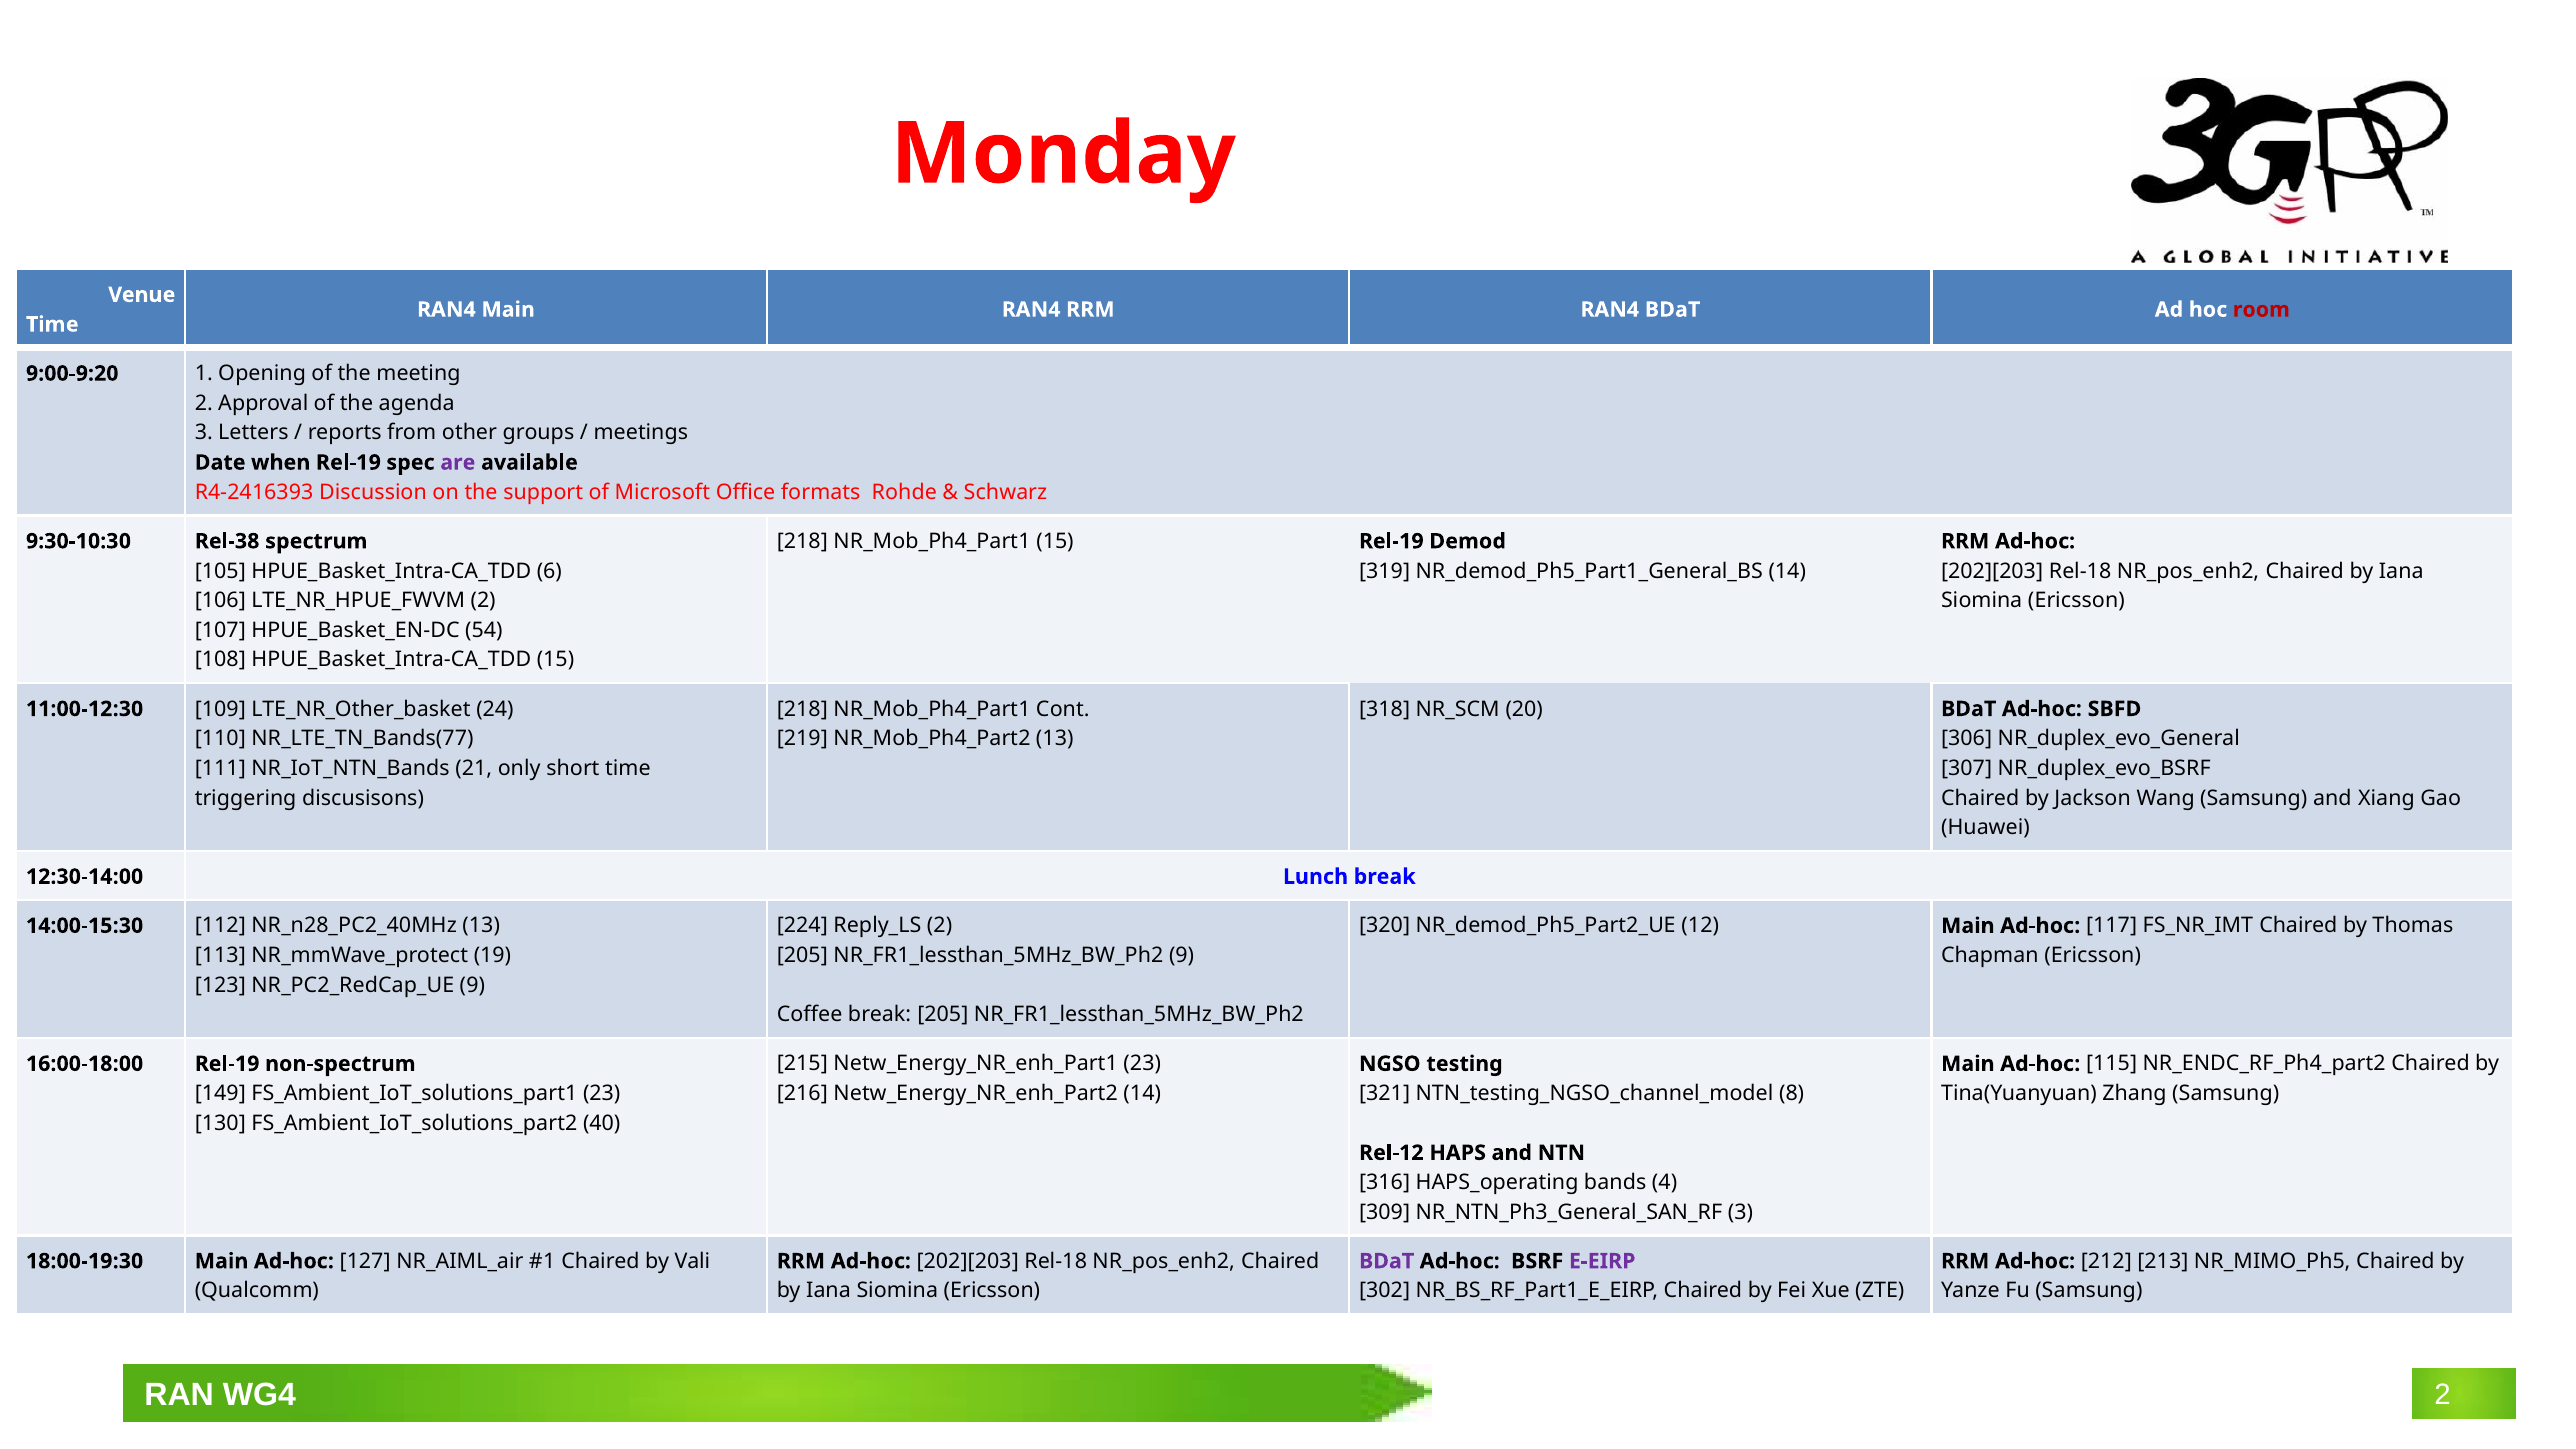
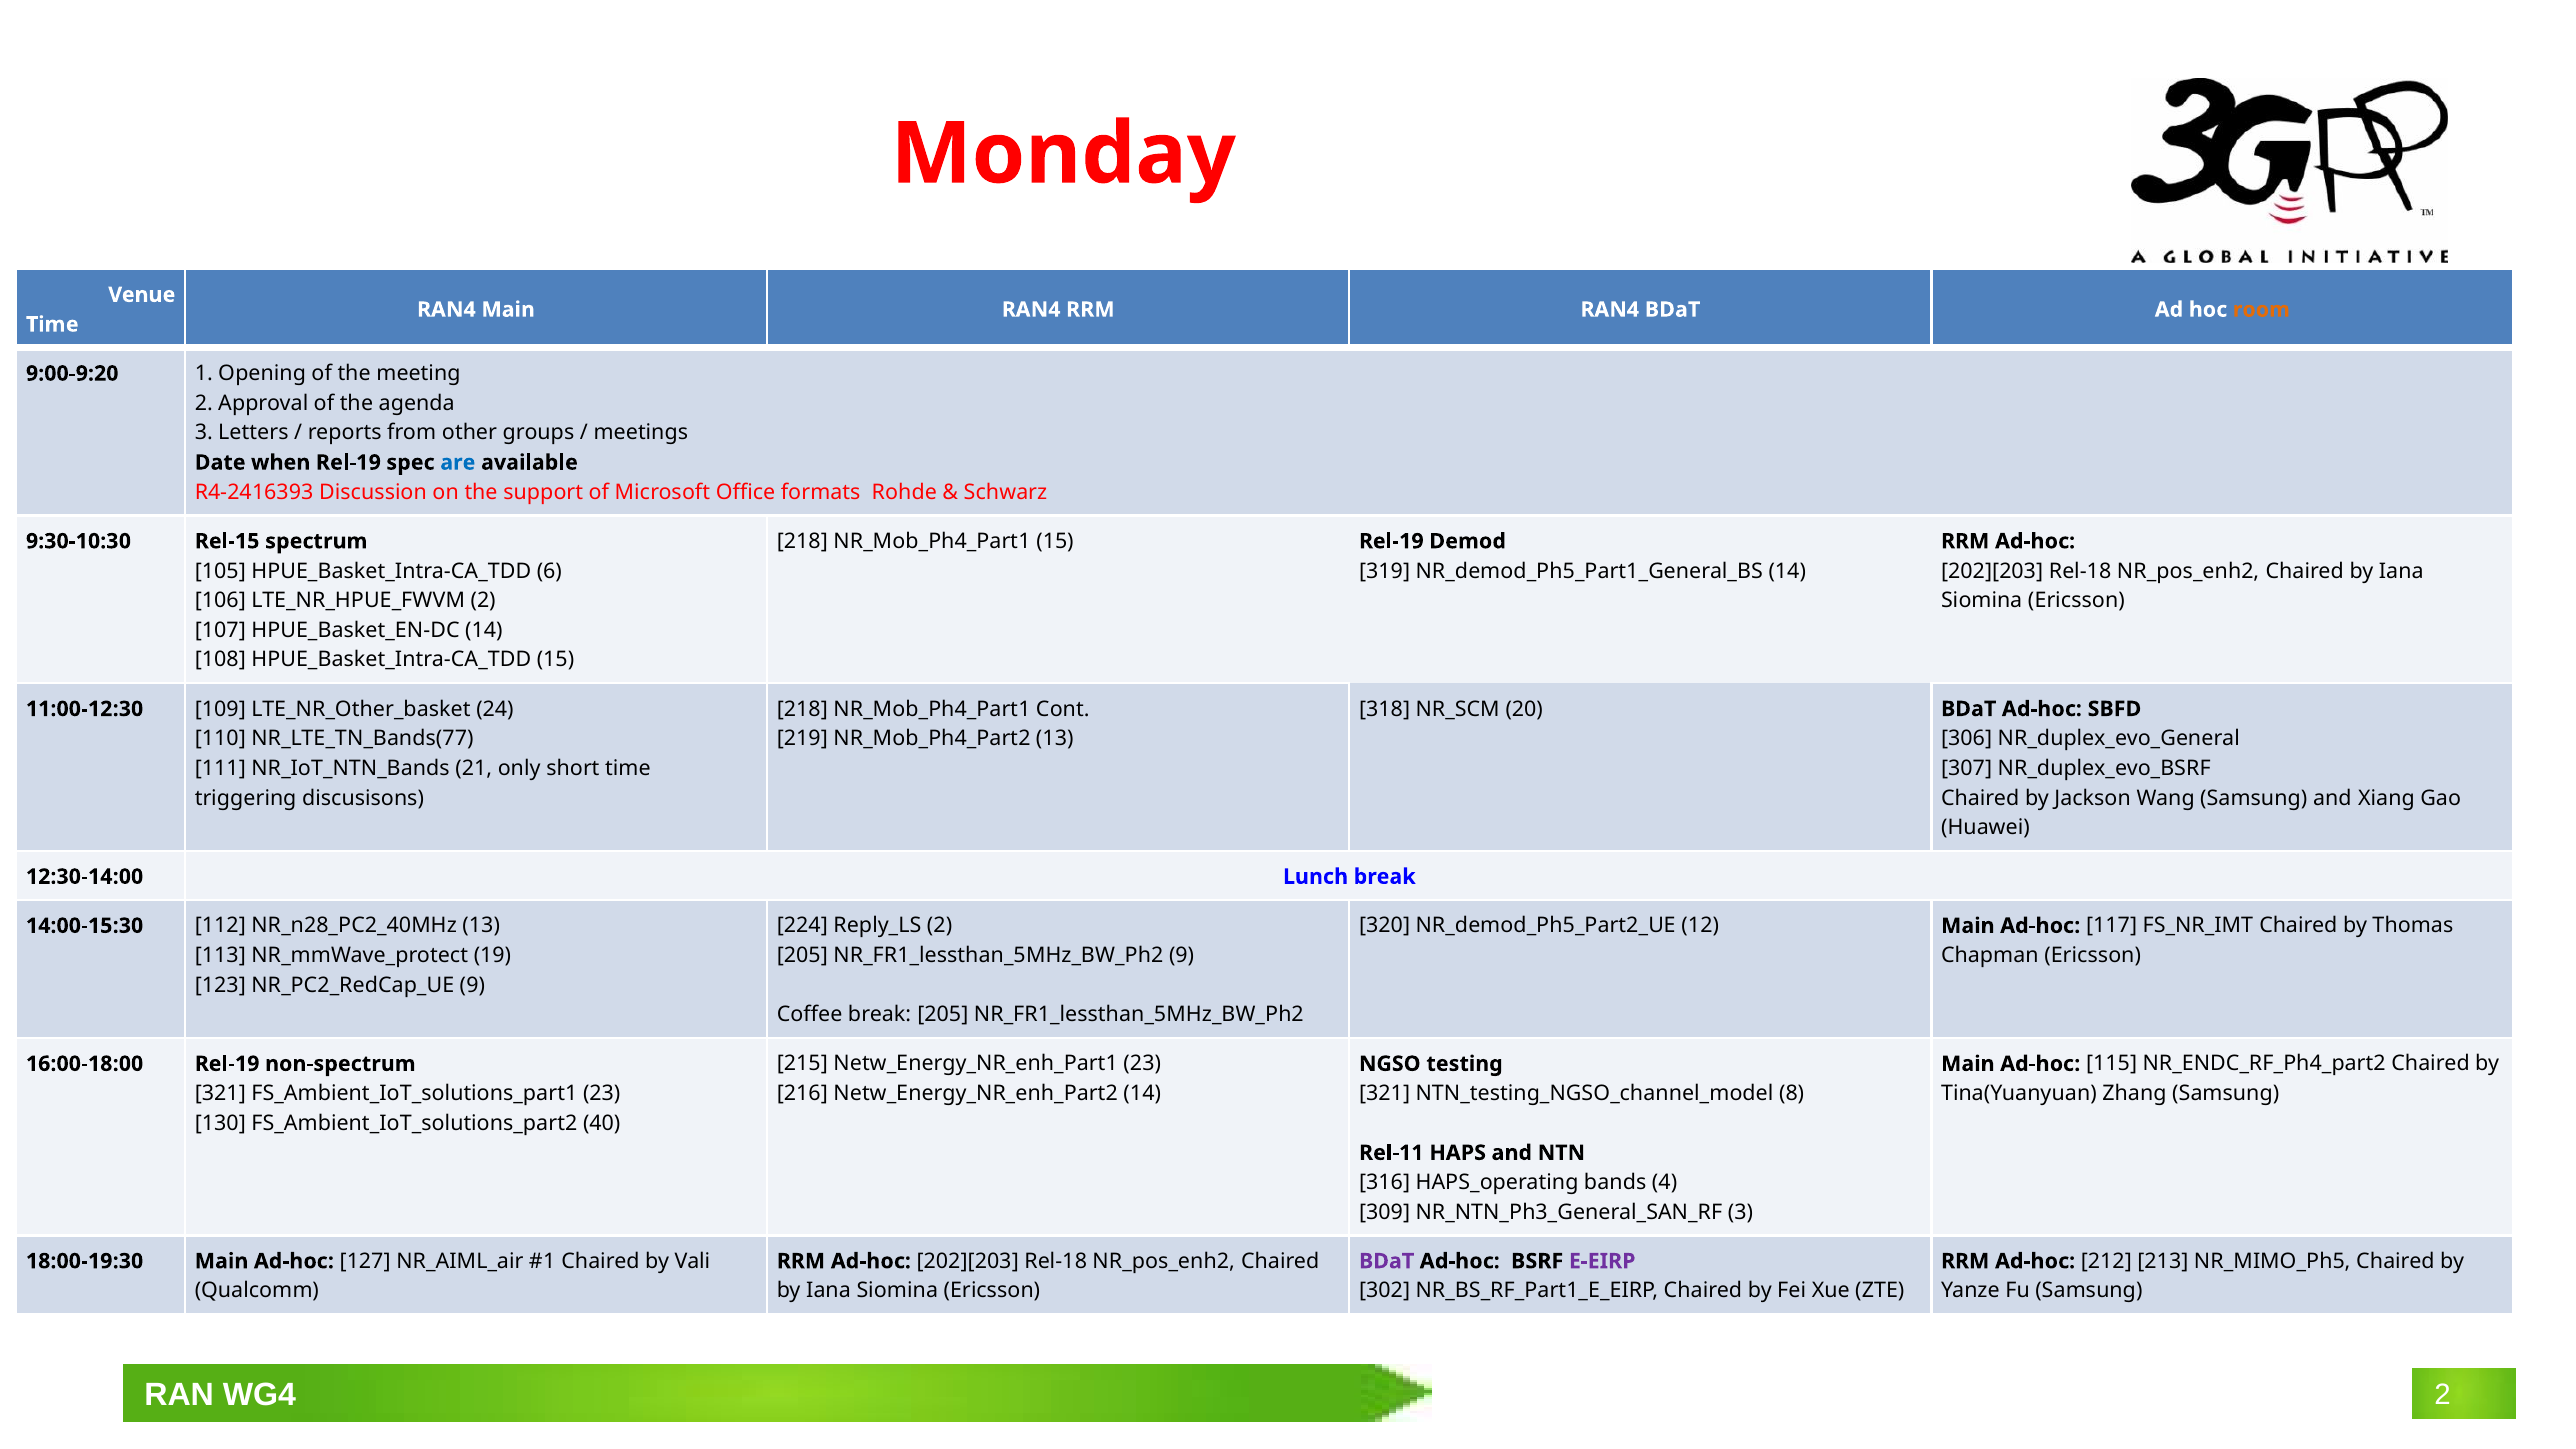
room colour: red -> orange
are colour: purple -> blue
Rel-38: Rel-38 -> Rel-15
54 at (484, 630): 54 -> 14
149 at (220, 1093): 149 -> 321
Rel-12: Rel-12 -> Rel-11
